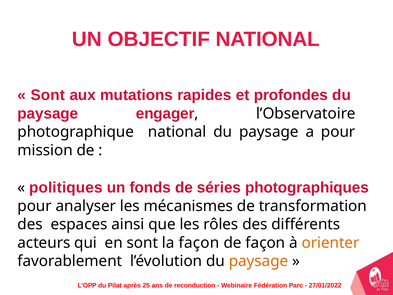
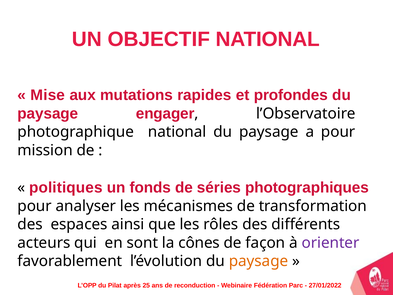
Sont at (48, 95): Sont -> Mise
la façon: façon -> cônes
orienter colour: orange -> purple
